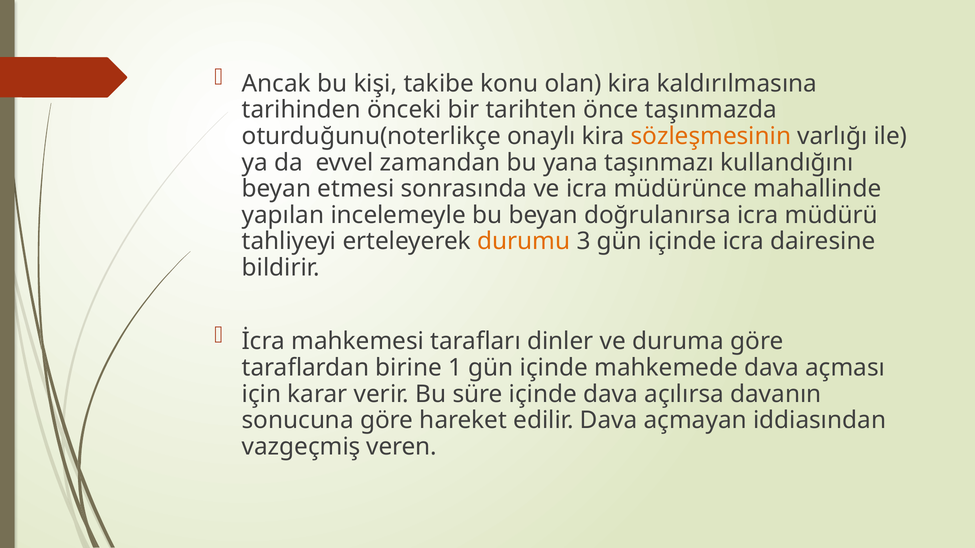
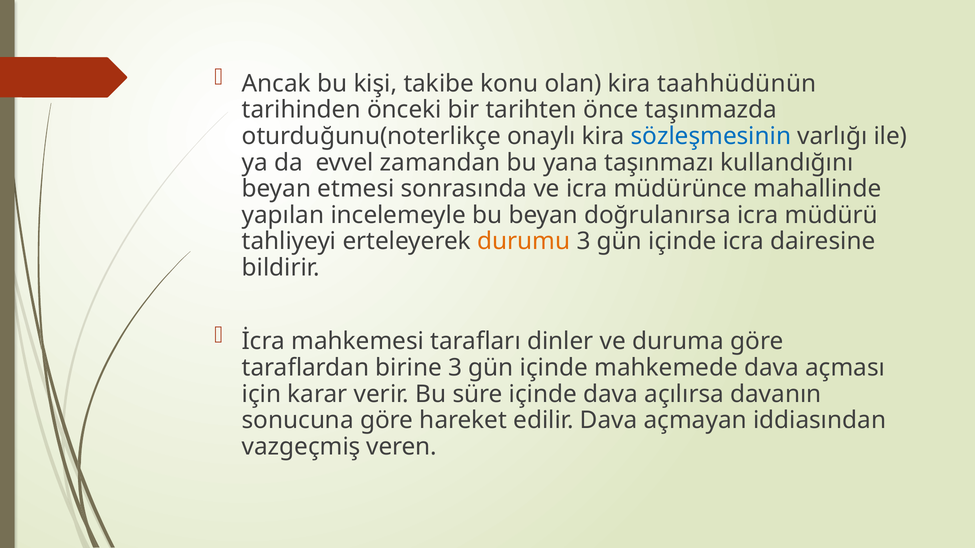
kaldırılmasına: kaldırılmasına -> taahhüdünün
sözleşmesinin colour: orange -> blue
birine 1: 1 -> 3
